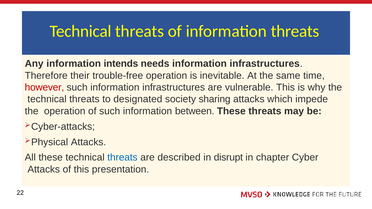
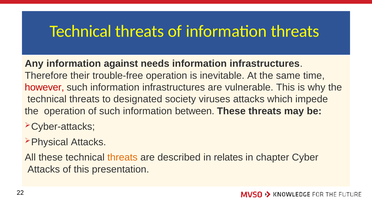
intends: intends -> against
sharing: sharing -> viruses
threats at (122, 158) colour: blue -> orange
disrupt: disrupt -> relates
